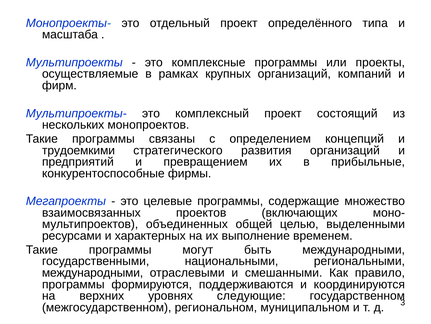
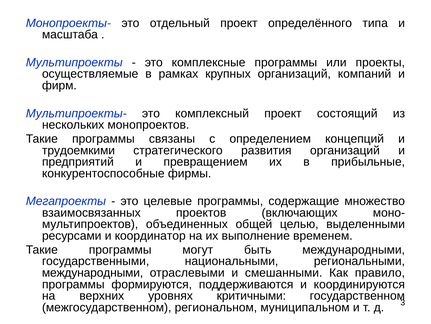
характерных: характерных -> координатор
следующие: следующие -> критичными
